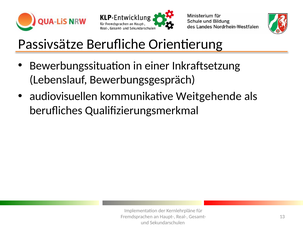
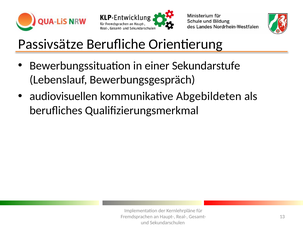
Inkraftsetzung: Inkraftsetzung -> Sekundarstufe
Weitgehende: Weitgehende -> Abgebildeten
